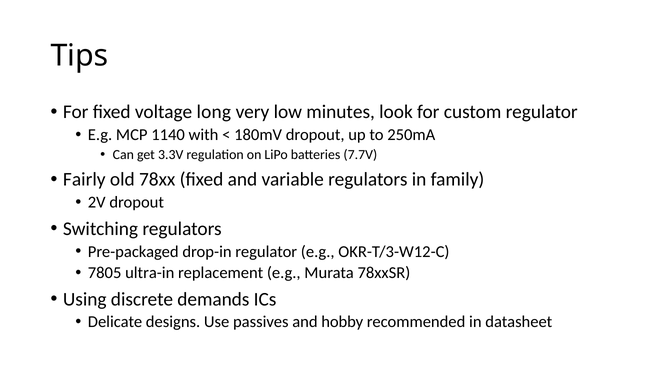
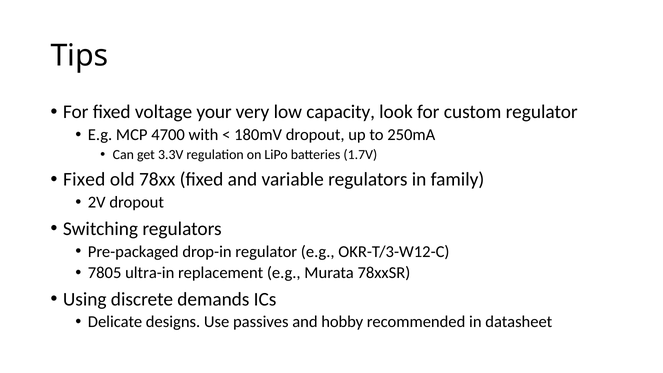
long: long -> your
minutes: minutes -> capacity
1140: 1140 -> 4700
7.7V: 7.7V -> 1.7V
Fairly at (84, 180): Fairly -> Fixed
